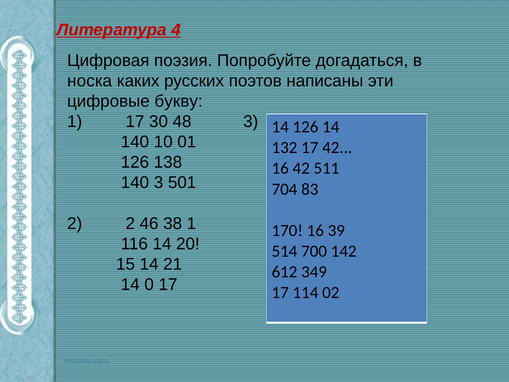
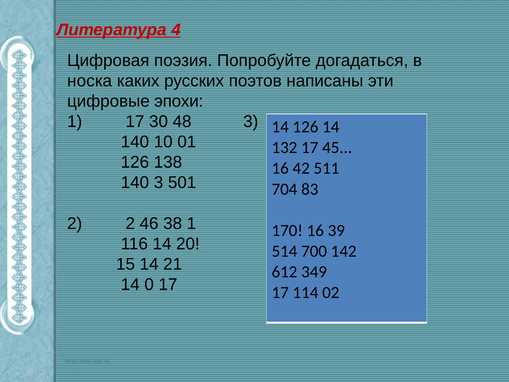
букву: букву -> эпохи
17 42: 42 -> 45
